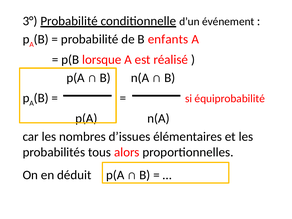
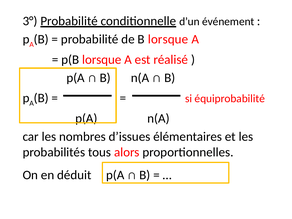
B enfants: enfants -> lorsque
